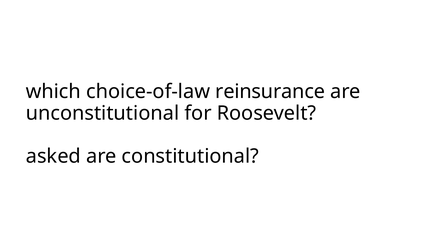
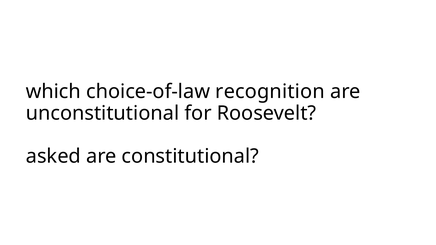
reinsurance: reinsurance -> recognition
